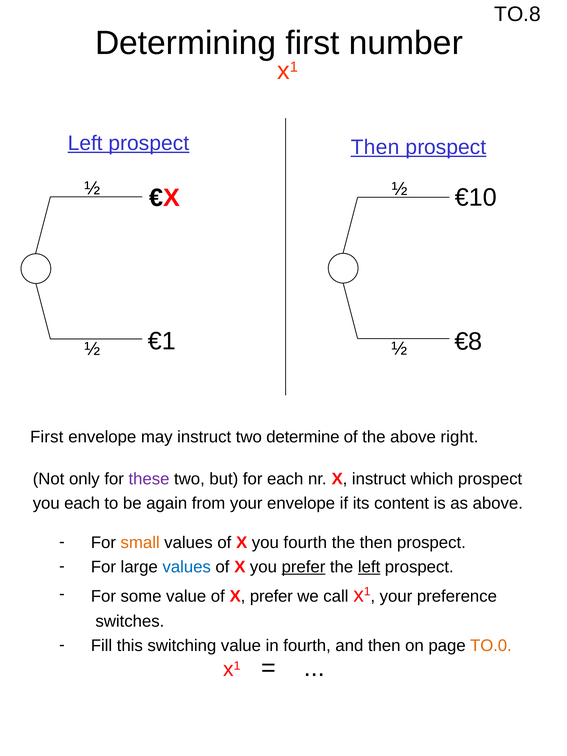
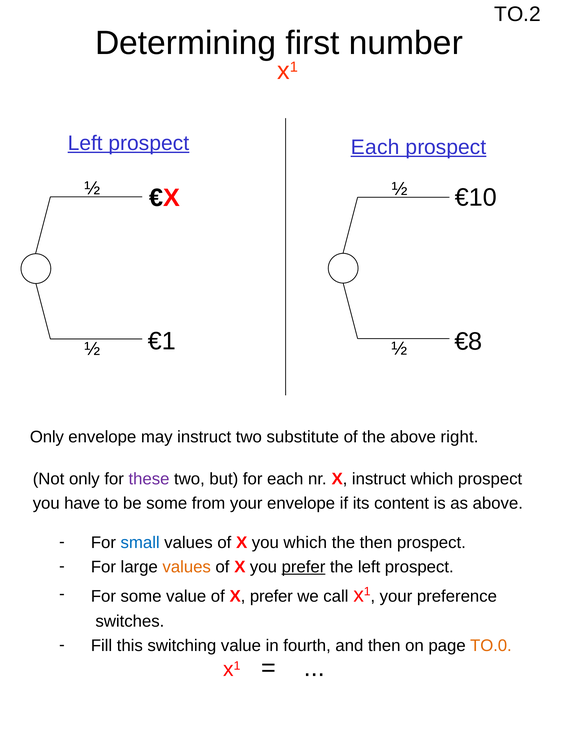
TO.8: TO.8 -> TO.2
prospect Then: Then -> Each
First at (47, 437): First -> Only
determine: determine -> substitute
you each: each -> have
be again: again -> some
small colour: orange -> blue
you fourth: fourth -> which
values at (187, 567) colour: blue -> orange
left at (369, 567) underline: present -> none
